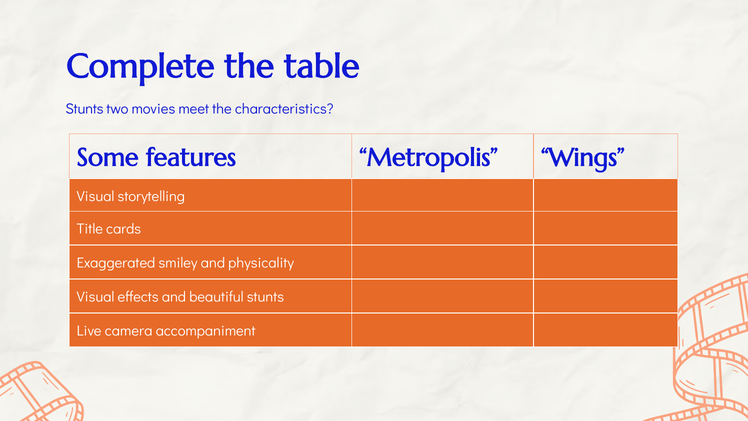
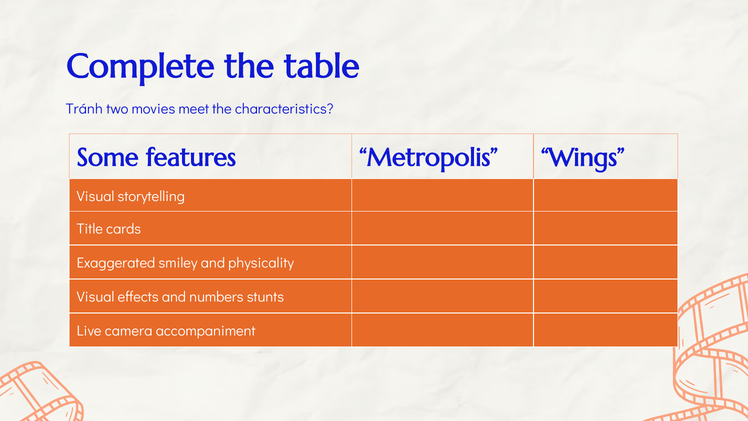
Stunts at (84, 109): Stunts -> Tránh
beautiful: beautiful -> numbers
